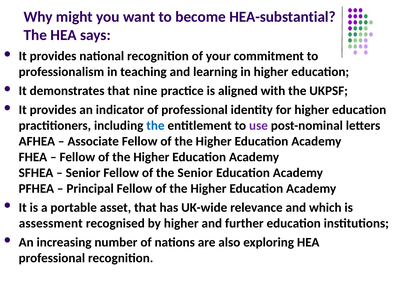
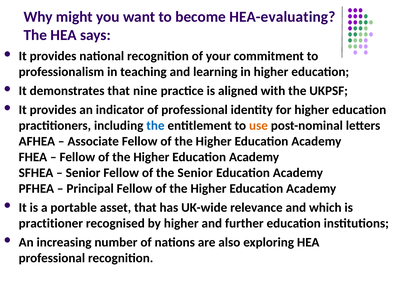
HEA-substantial: HEA-substantial -> HEA-evaluating
use colour: purple -> orange
assessment: assessment -> practitioner
